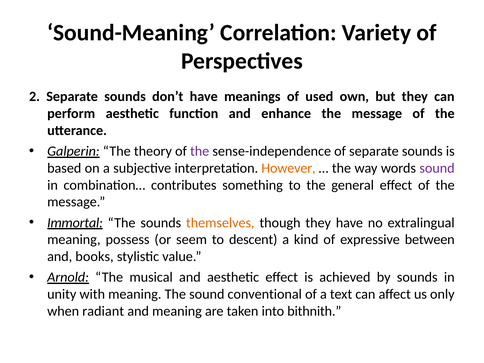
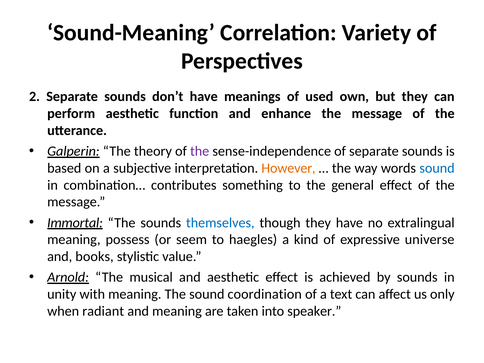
sound at (437, 168) colour: purple -> blue
themselves colour: orange -> blue
descent: descent -> haegles
between: between -> universe
conventional: conventional -> coordination
bithnith: bithnith -> speaker
